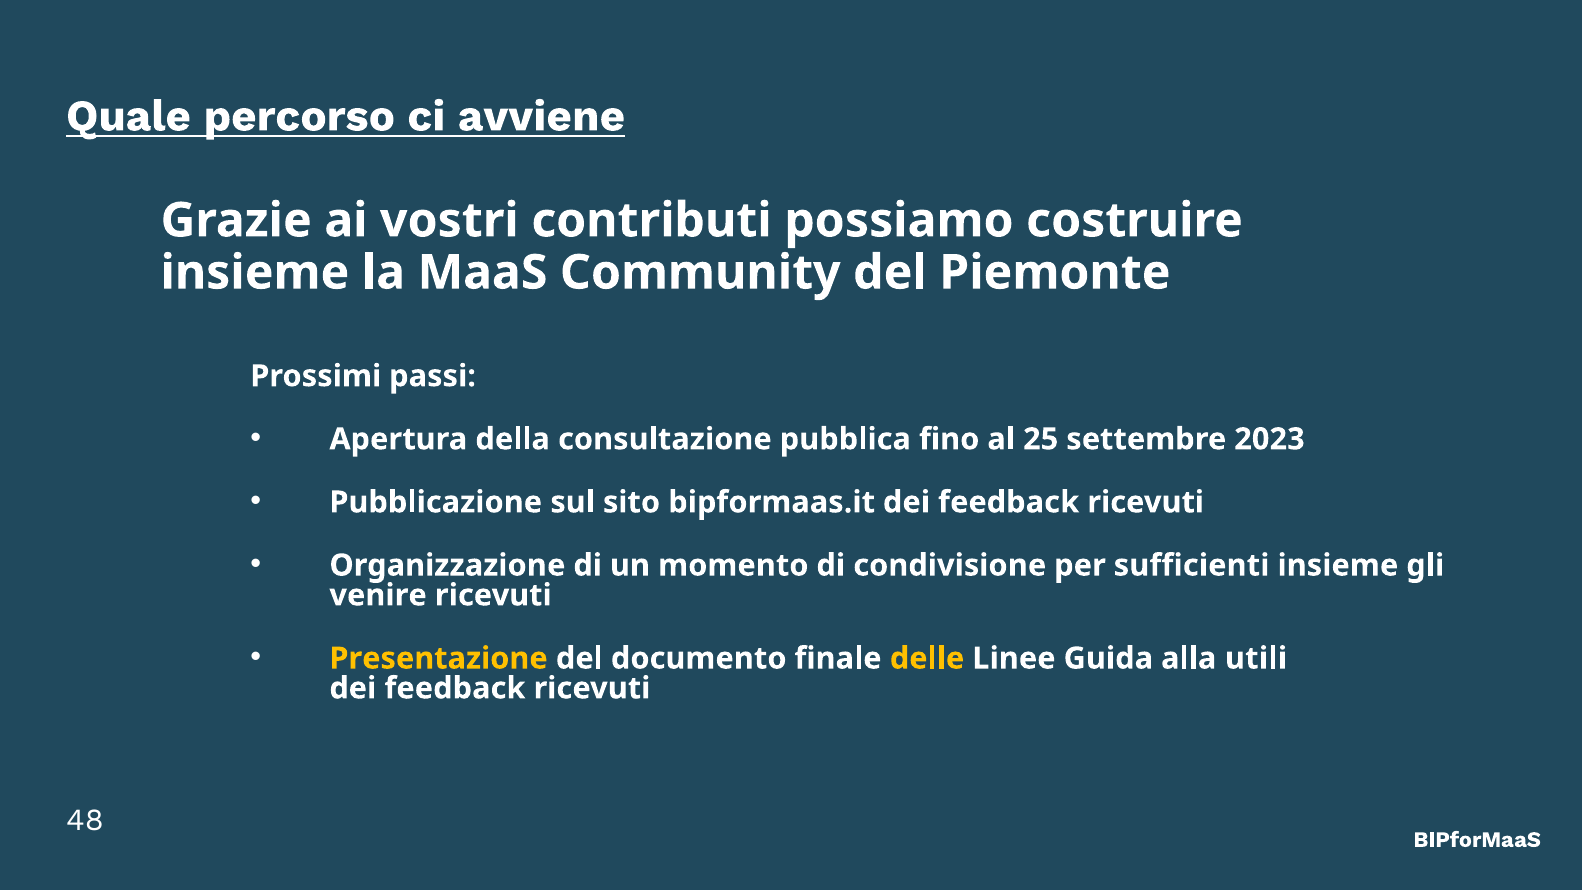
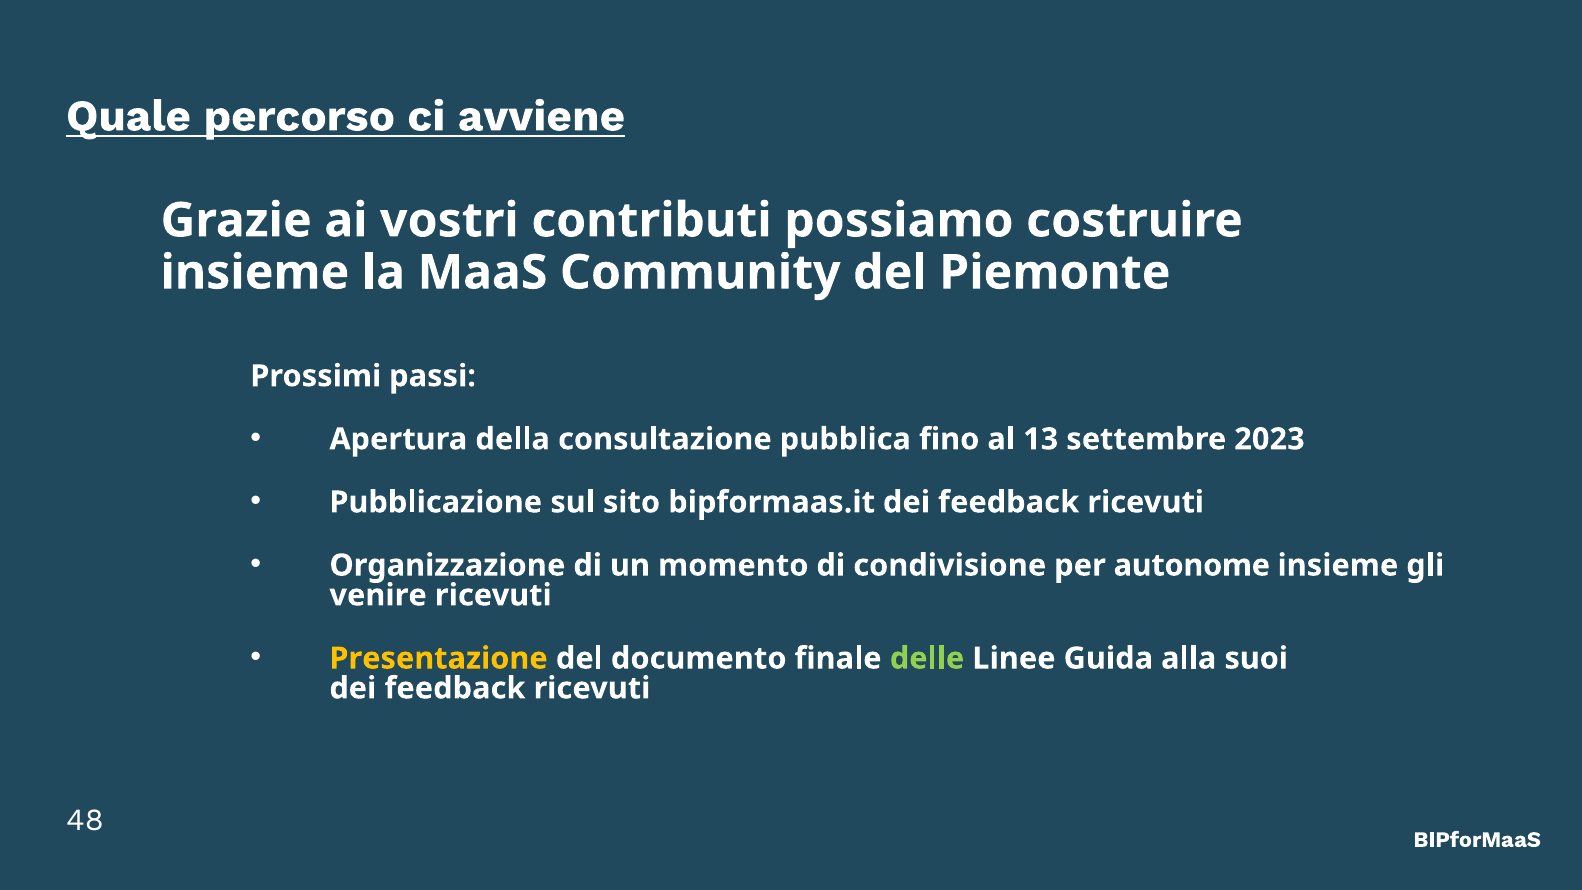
25: 25 -> 13
sufficienti: sufficienti -> autonome
delle colour: yellow -> light green
utili: utili -> suoi
